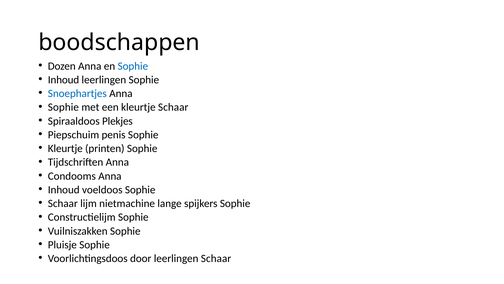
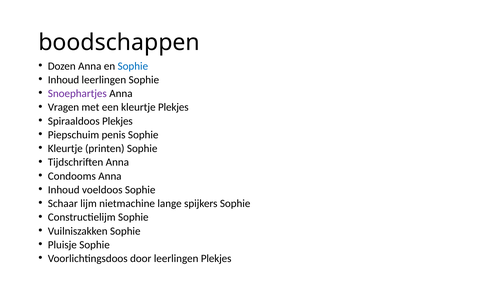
Snoephartjes colour: blue -> purple
Sophie at (63, 107): Sophie -> Vragen
kleurtje Schaar: Schaar -> Plekjes
leerlingen Schaar: Schaar -> Plekjes
